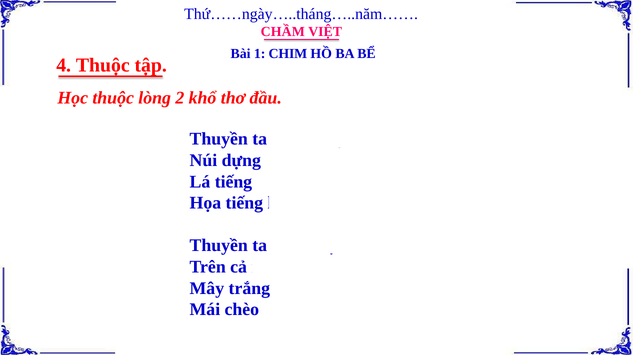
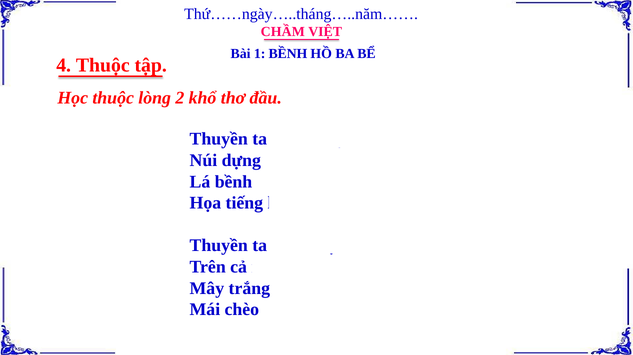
1 CHIM: CHIM -> BỀNH
Lá tiếng: tiếng -> bềnh
